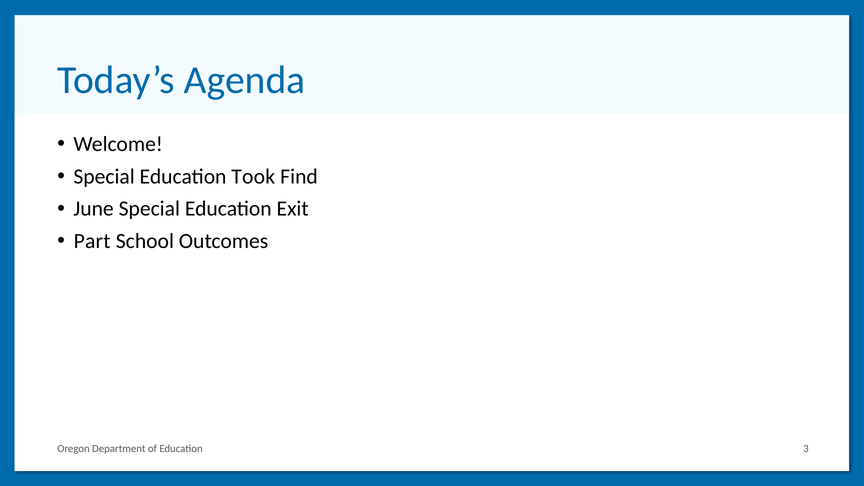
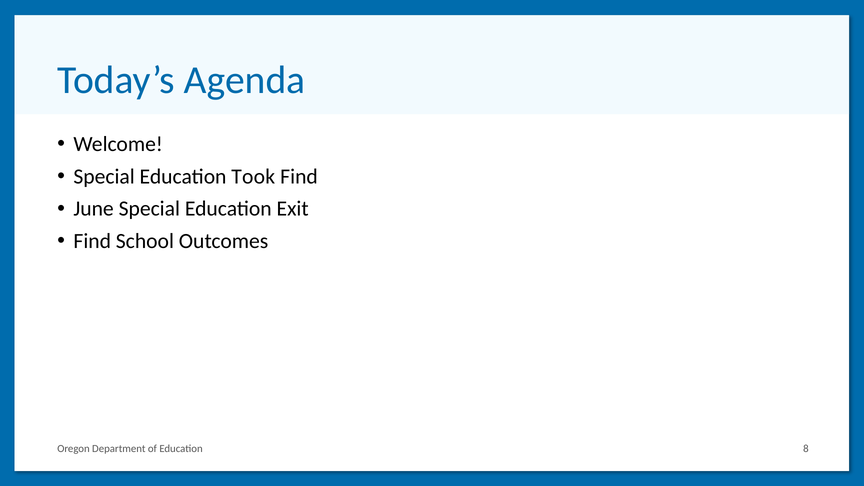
Part at (92, 241): Part -> Find
3: 3 -> 8
